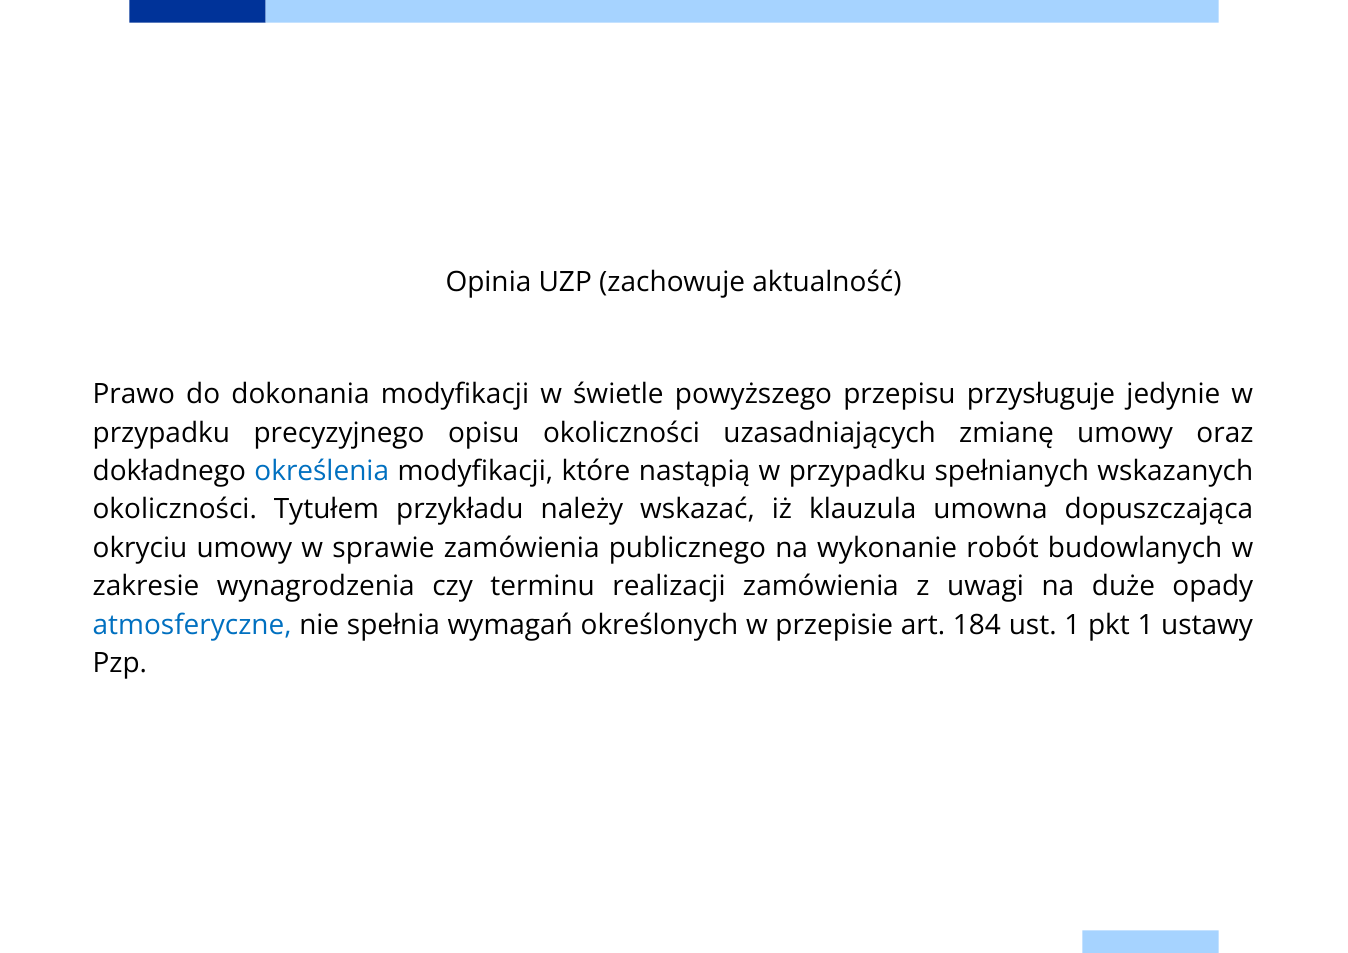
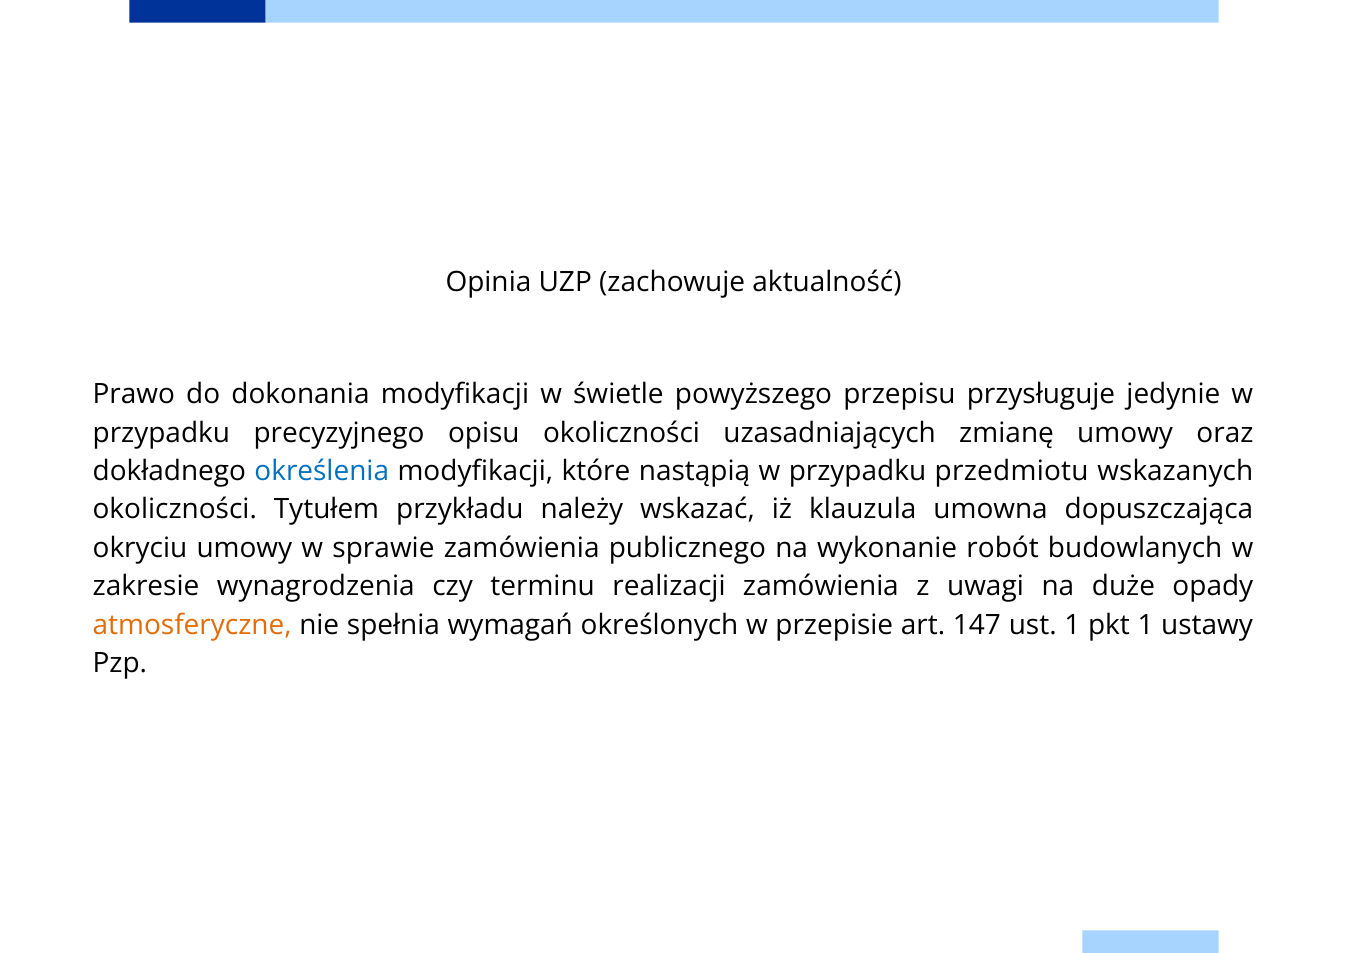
spełnianych: spełnianych -> przedmiotu
atmosferyczne colour: blue -> orange
184: 184 -> 147
